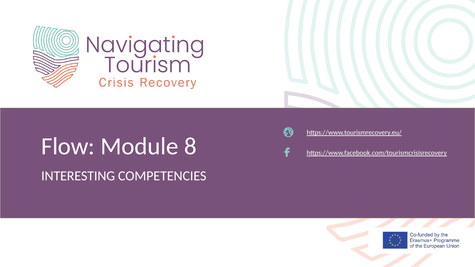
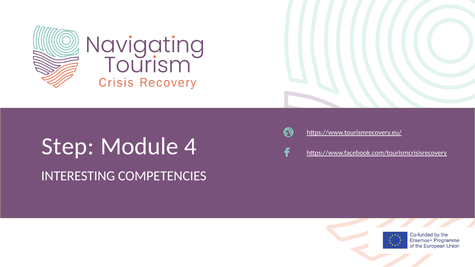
Flow: Flow -> Step
8: 8 -> 4
